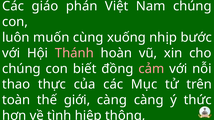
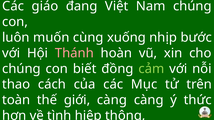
phán: phán -> đang
cảm colour: pink -> light green
thực: thực -> cách
